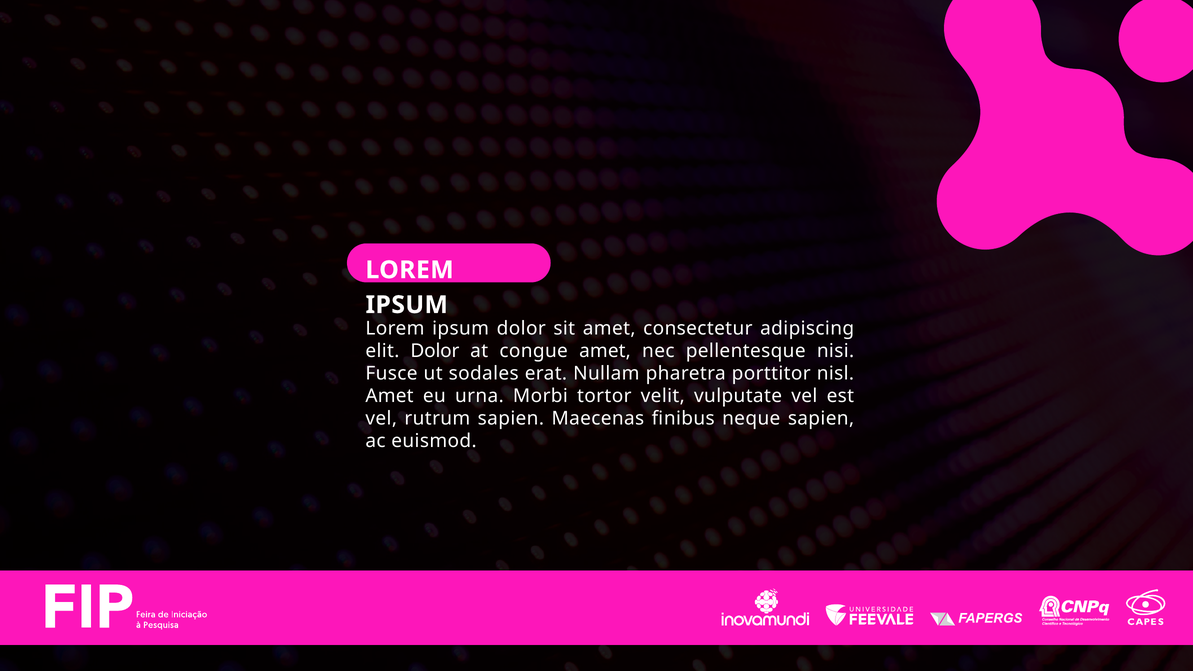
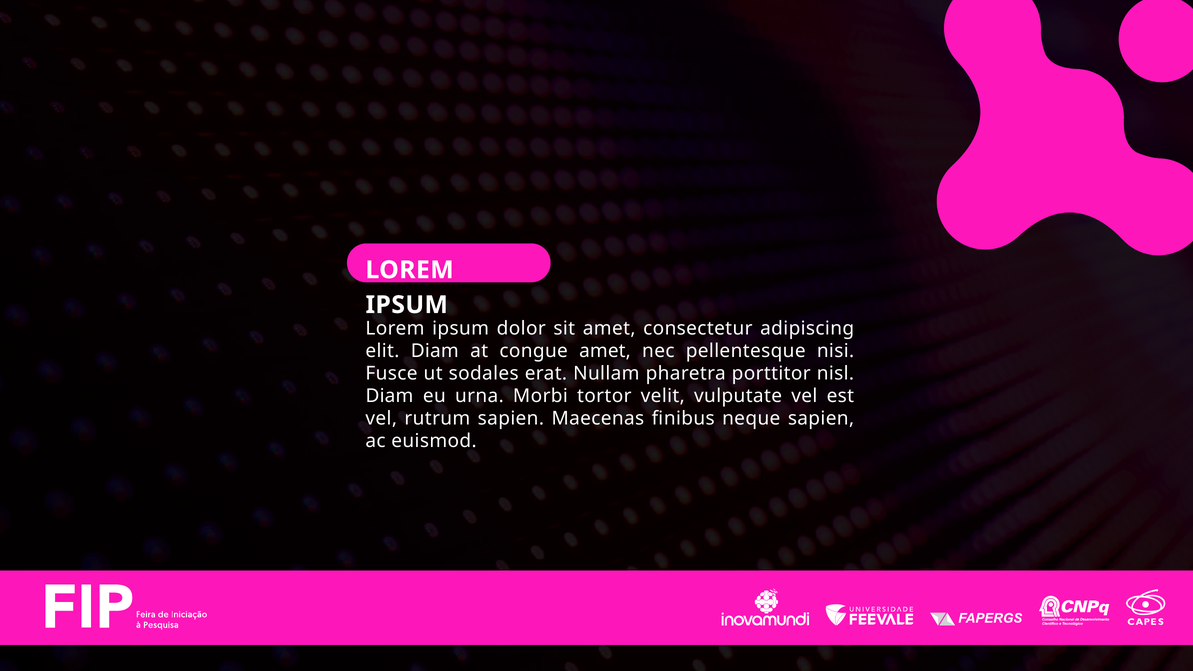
elit Dolor: Dolor -> Diam
Amet at (390, 396): Amet -> Diam
